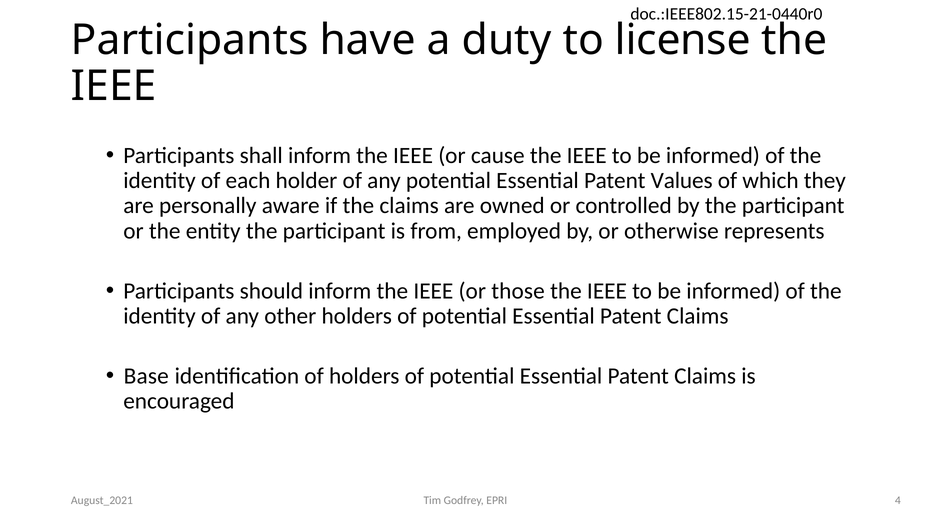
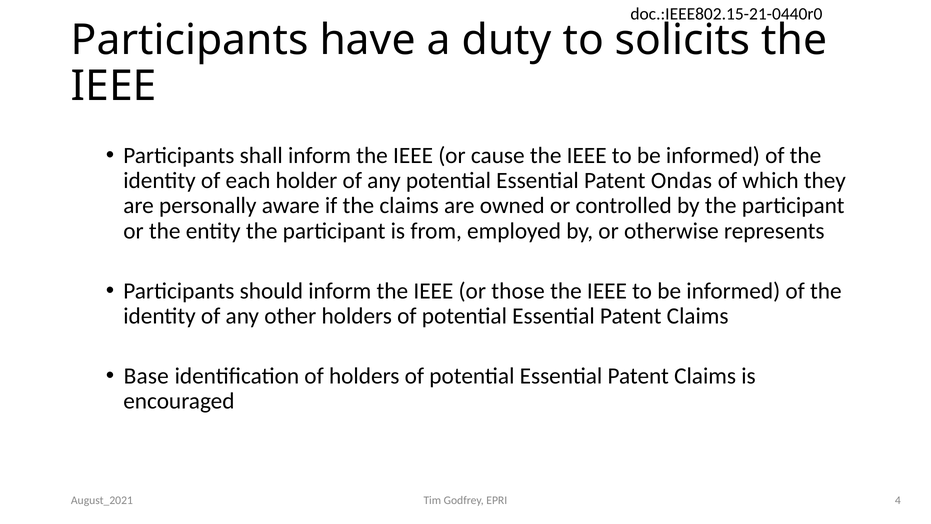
license: license -> solicits
Values: Values -> Ondas
